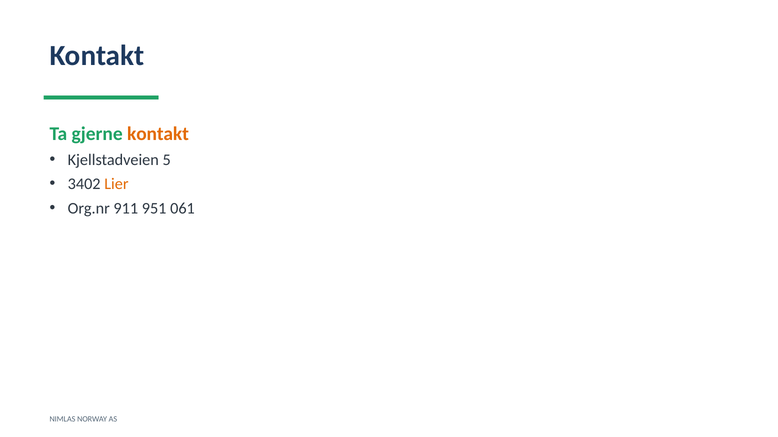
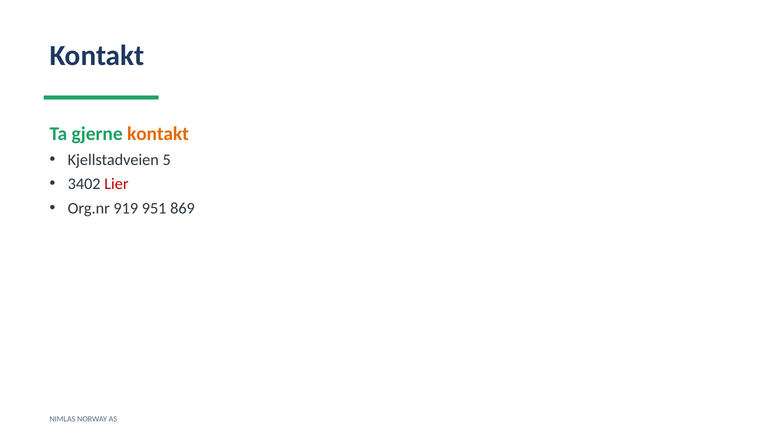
Lier colour: orange -> red
911: 911 -> 919
061: 061 -> 869
